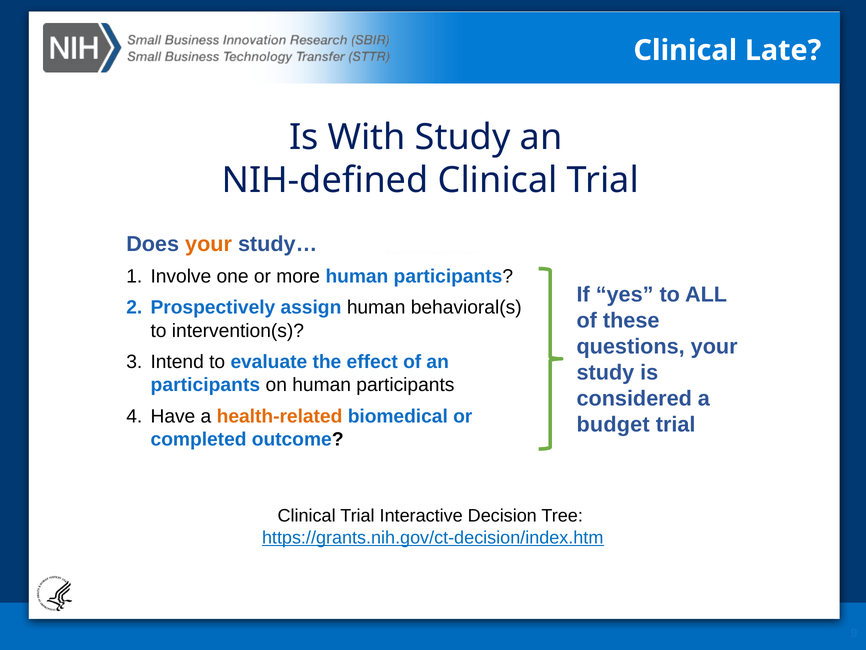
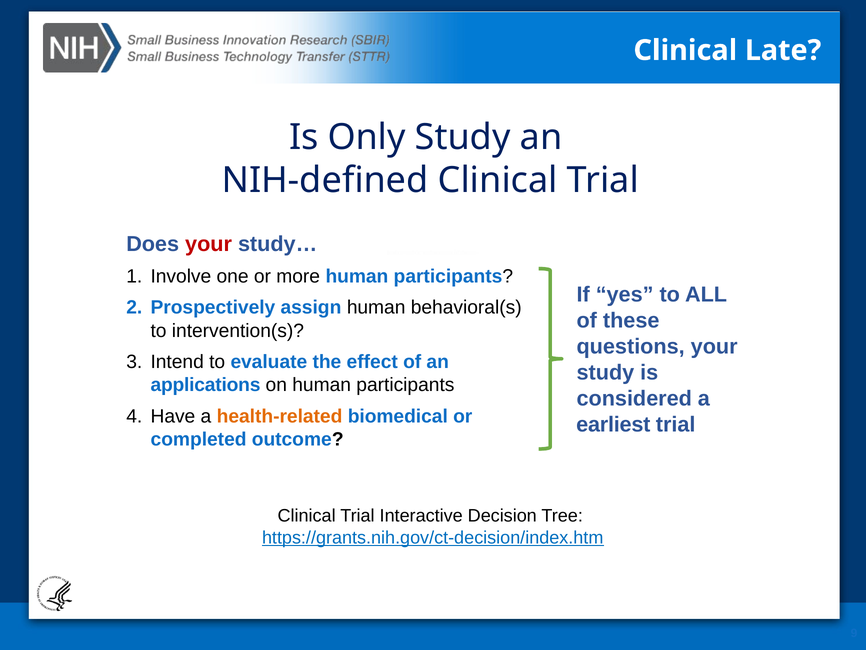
With: With -> Only
your at (209, 244) colour: orange -> red
participants at (205, 385): participants -> applications
budget: budget -> earliest
